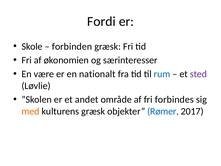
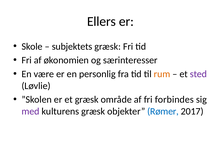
Fordi: Fordi -> Ellers
forbinden: forbinden -> subjektets
nationalt: nationalt -> personlig
rum colour: blue -> orange
et andet: andet -> græsk
med colour: orange -> purple
